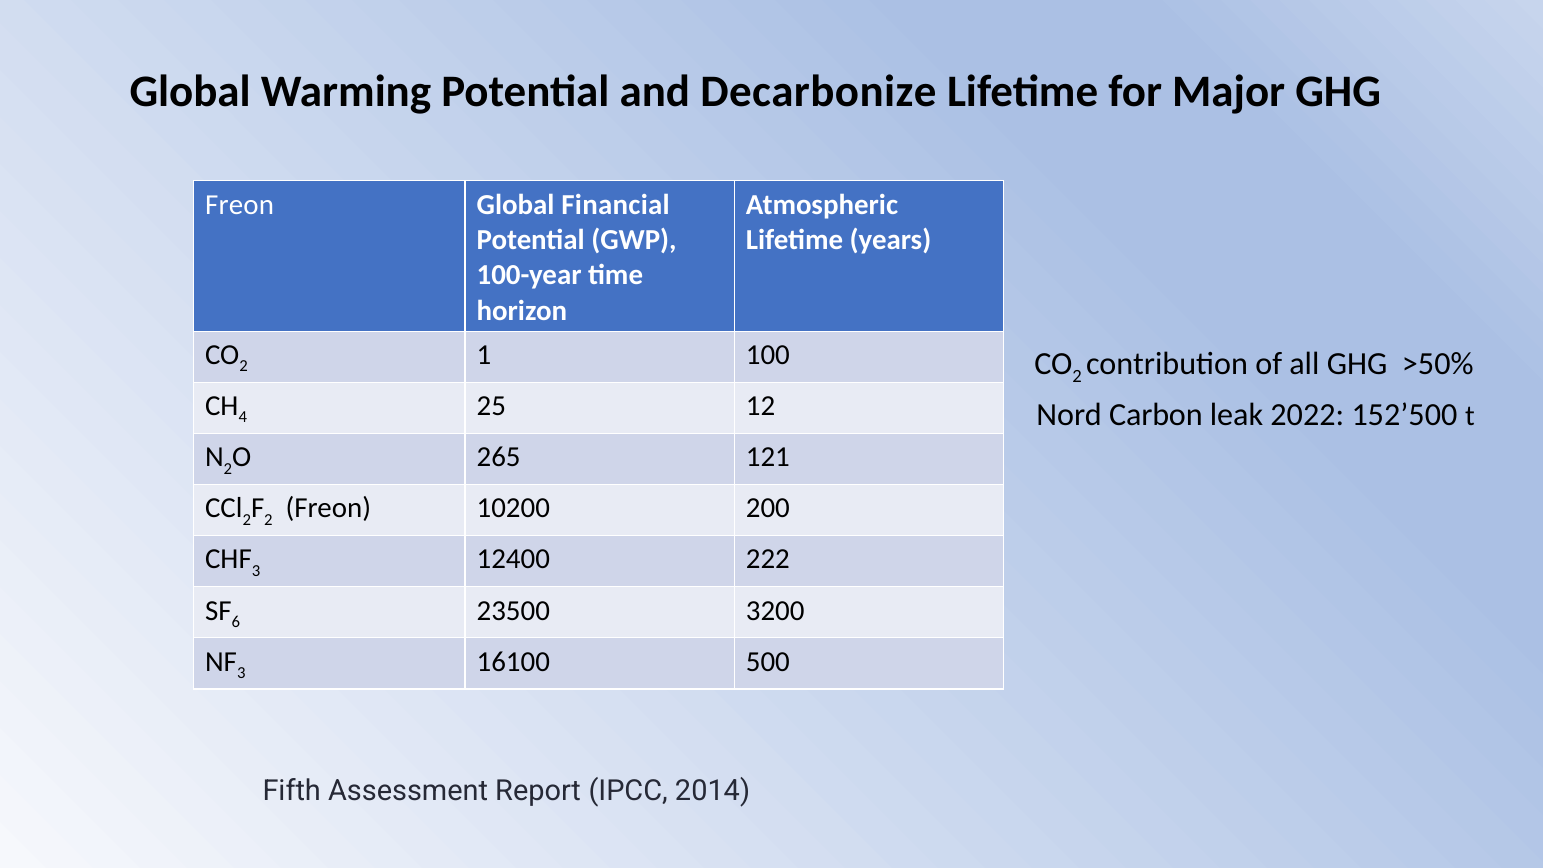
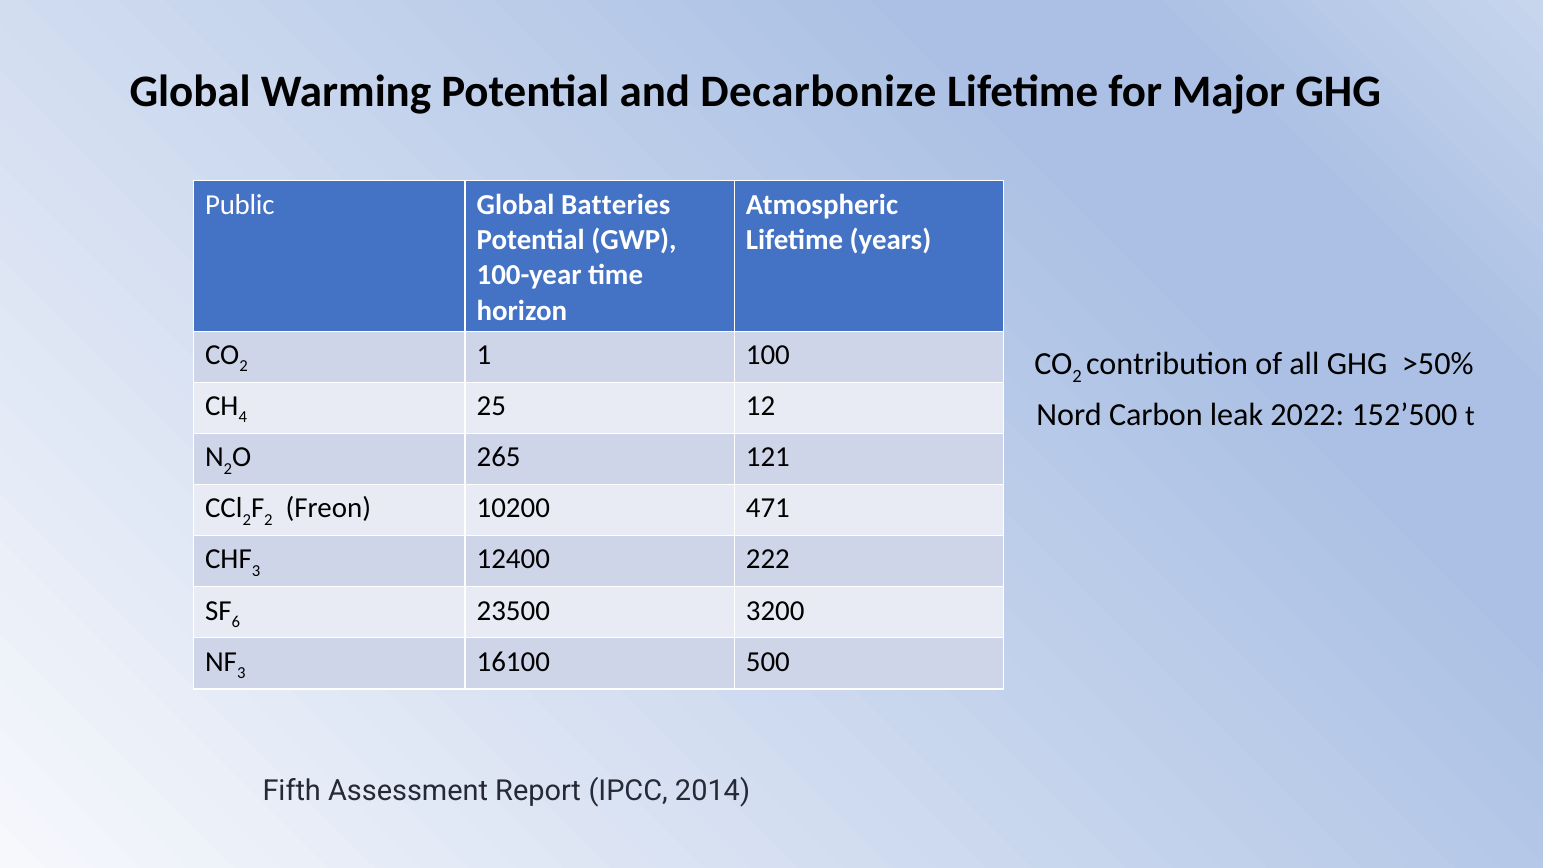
Freon at (240, 205): Freon -> Public
Financial: Financial -> Batteries
200: 200 -> 471
